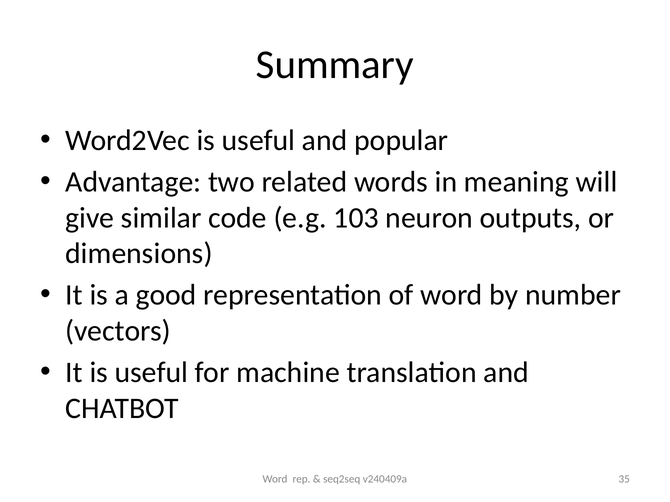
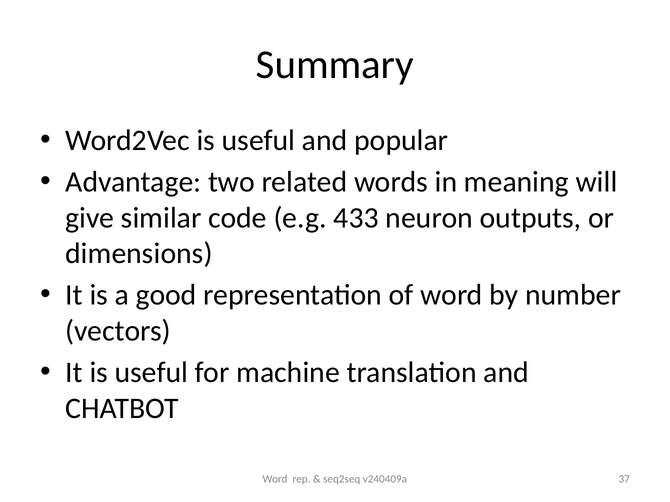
103: 103 -> 433
35: 35 -> 37
